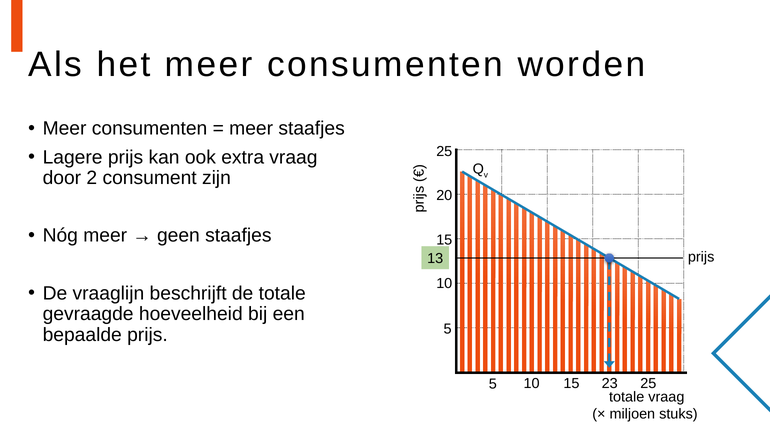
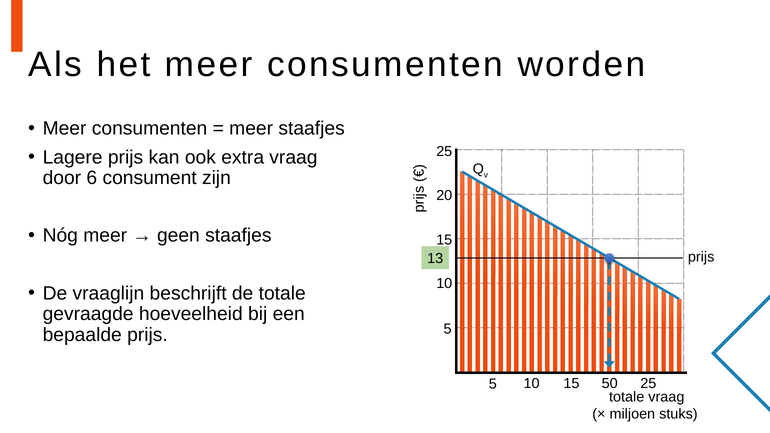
2: 2 -> 6
23: 23 -> 50
